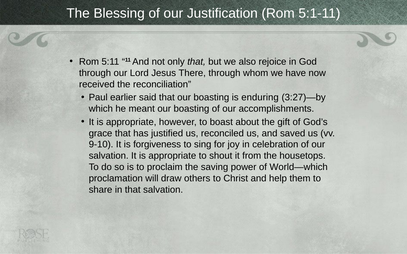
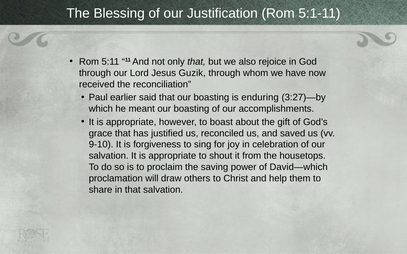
There: There -> Guzik
World—which: World—which -> David—which
